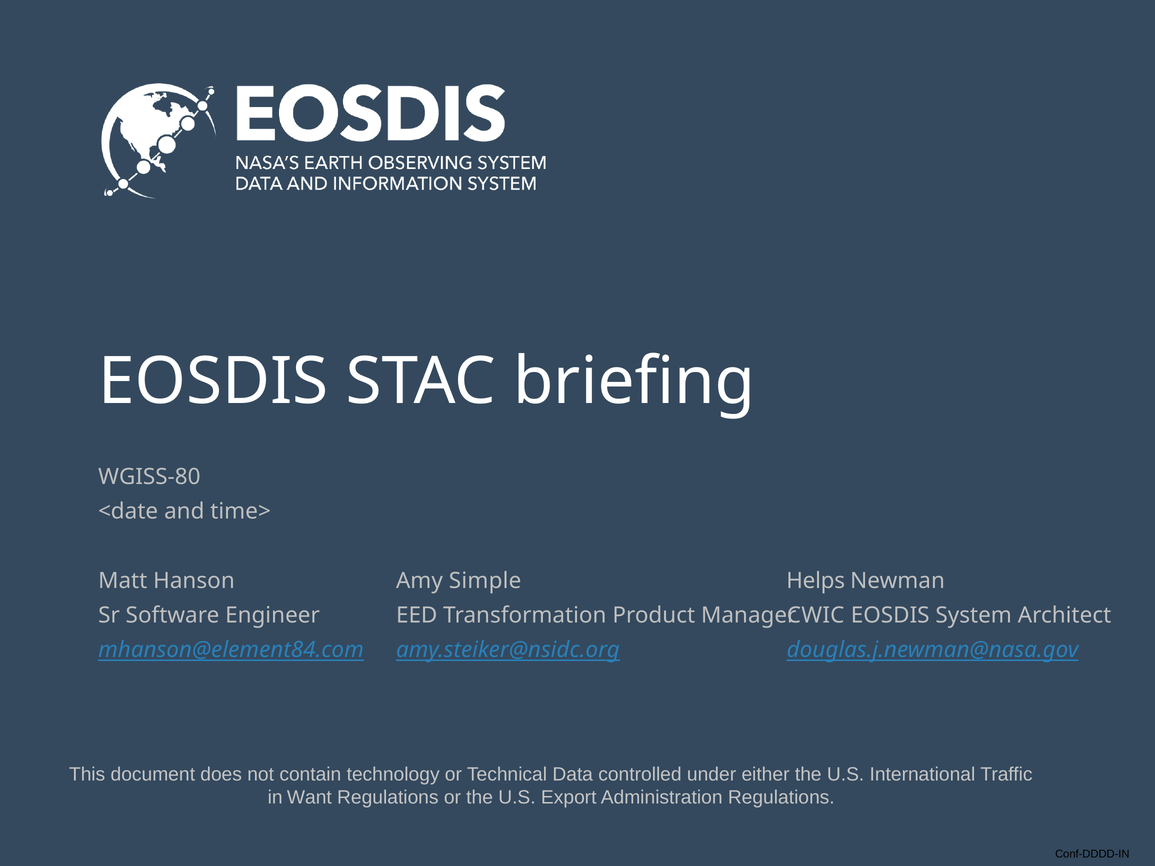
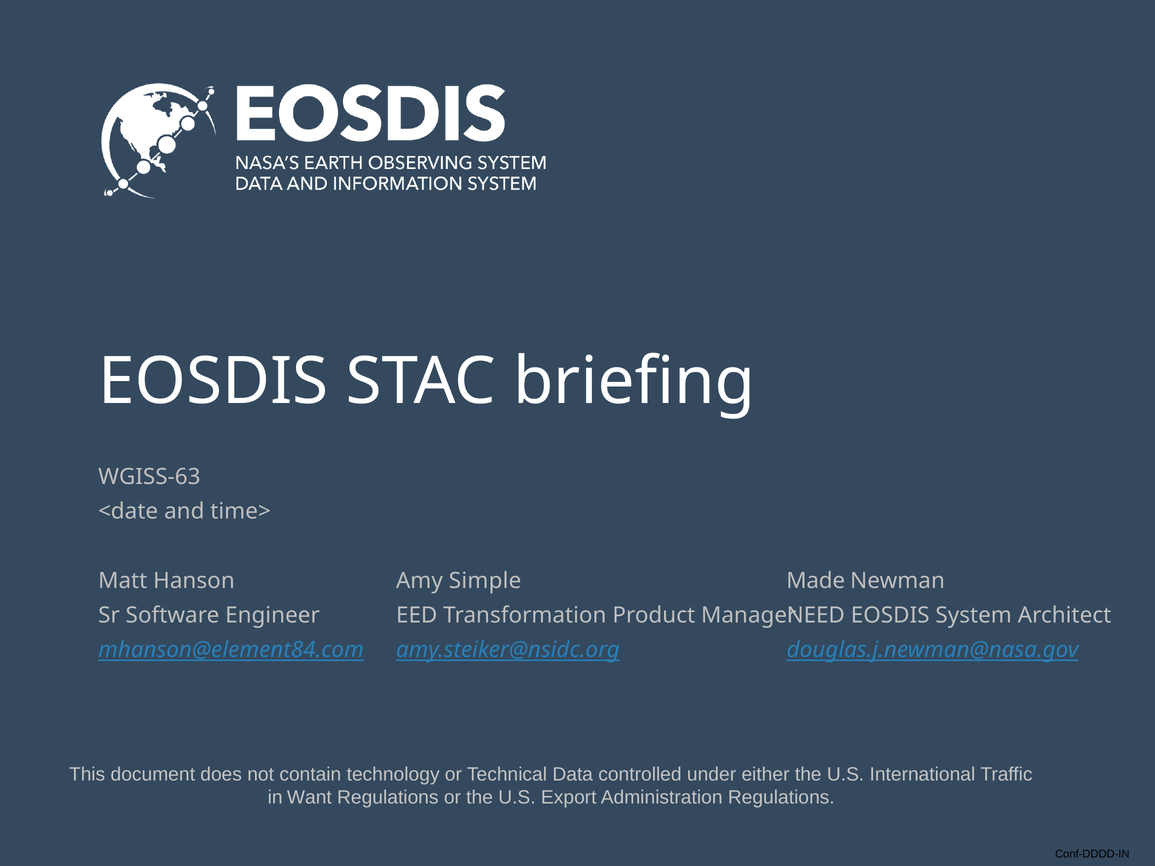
WGISS-80: WGISS-80 -> WGISS-63
Helps: Helps -> Made
CWIC: CWIC -> NEED
